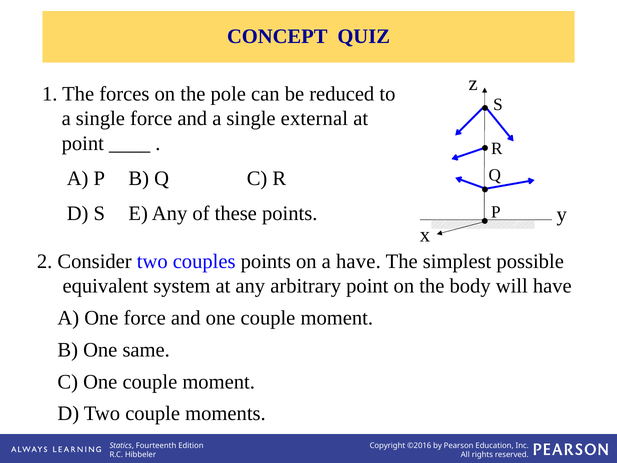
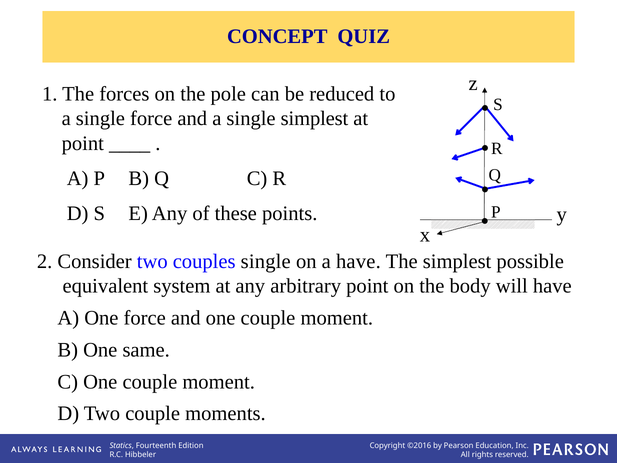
single external: external -> simplest
couples points: points -> single
